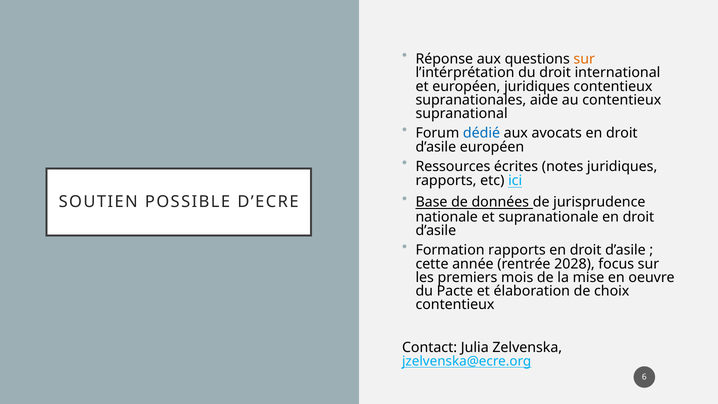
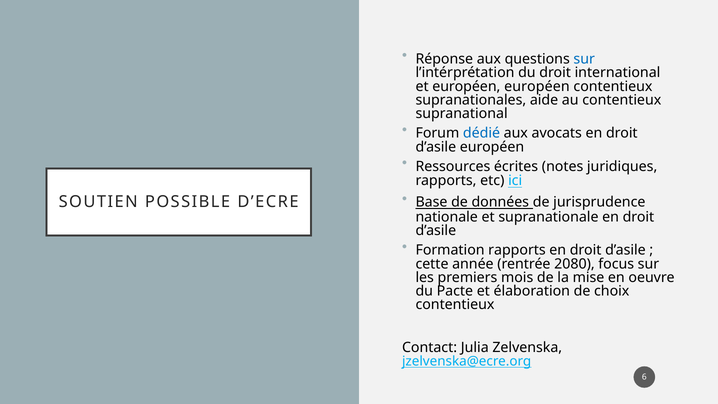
sur at (584, 59) colour: orange -> blue
européen juridiques: juridiques -> européen
2028: 2028 -> 2080
